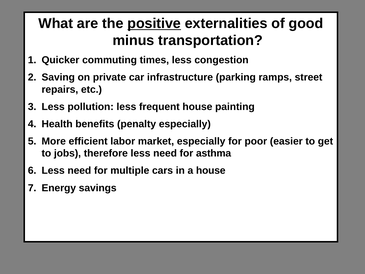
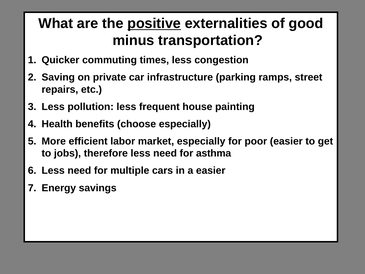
penalty: penalty -> choose
a house: house -> easier
